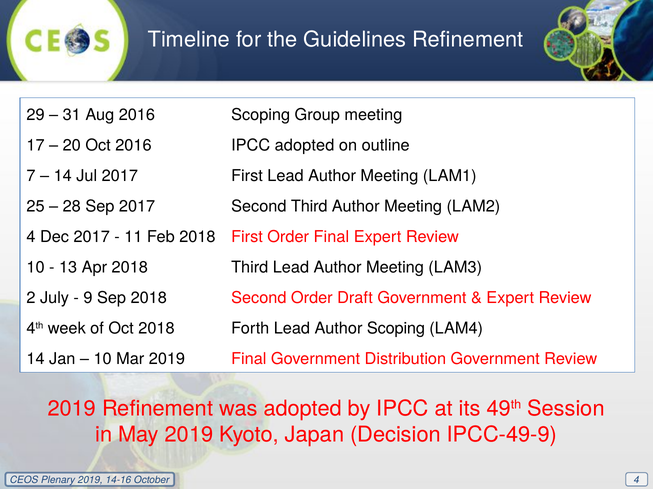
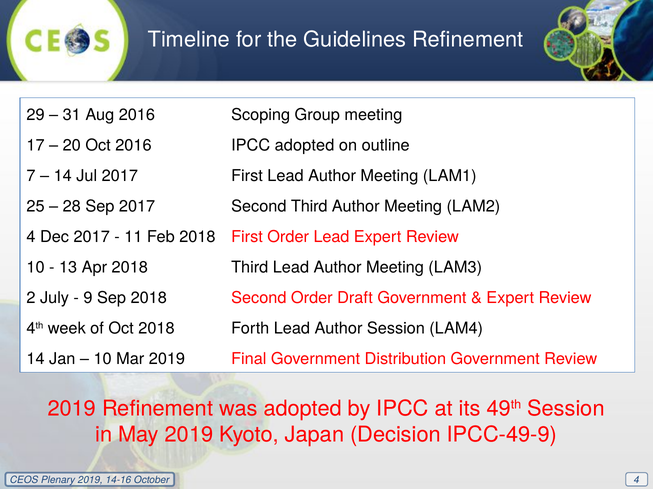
Order Final: Final -> Lead
Author Scoping: Scoping -> Session
